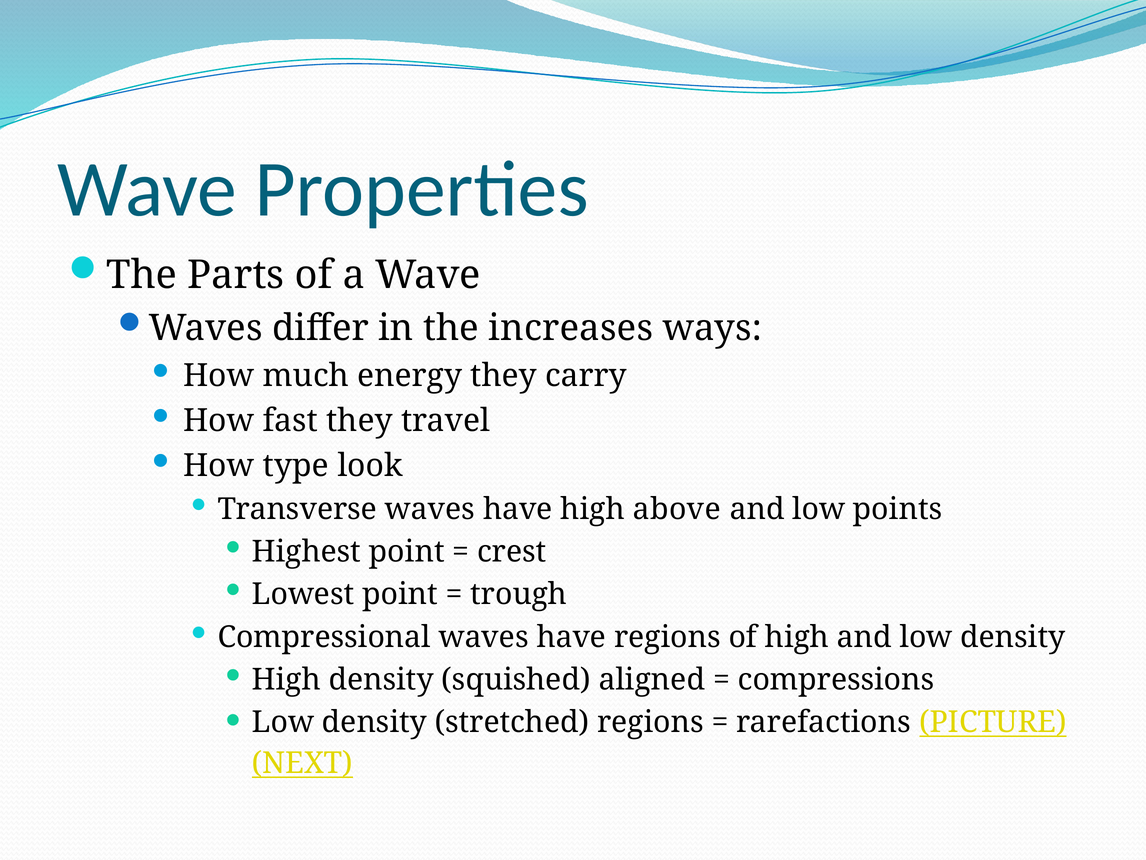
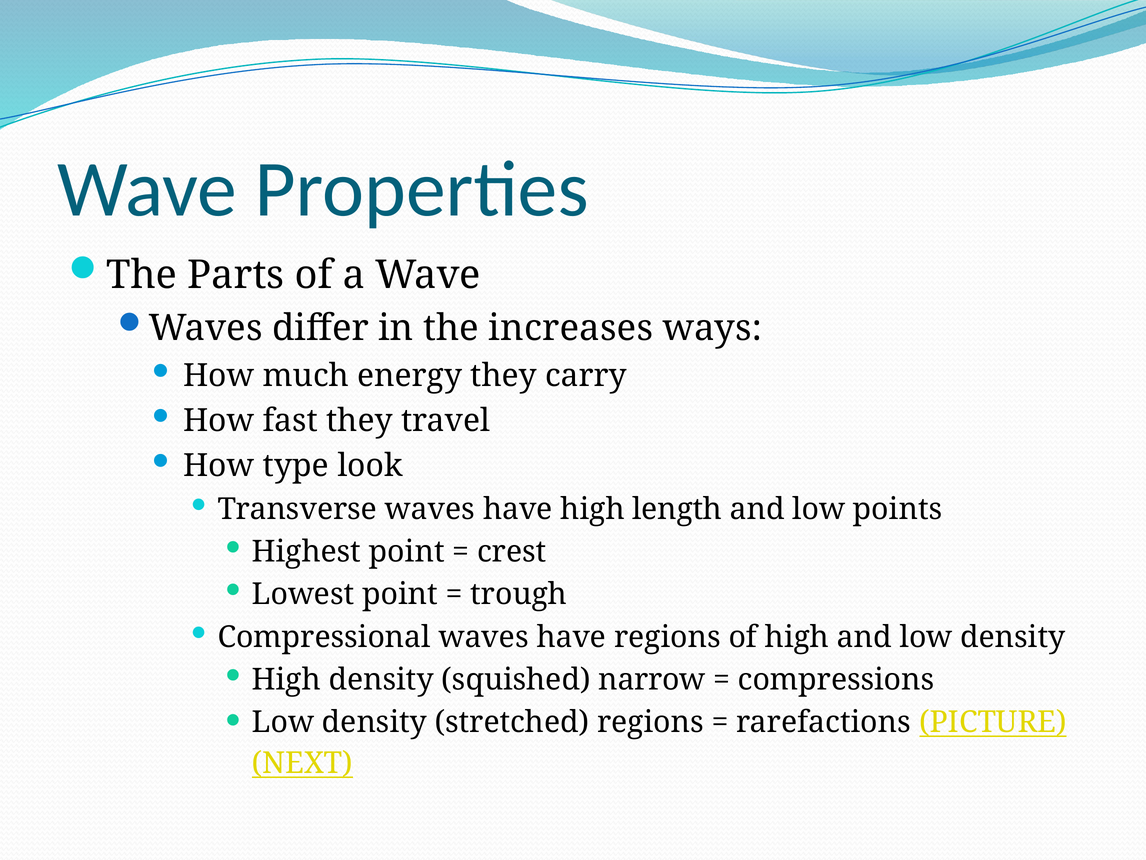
above: above -> length
aligned: aligned -> narrow
